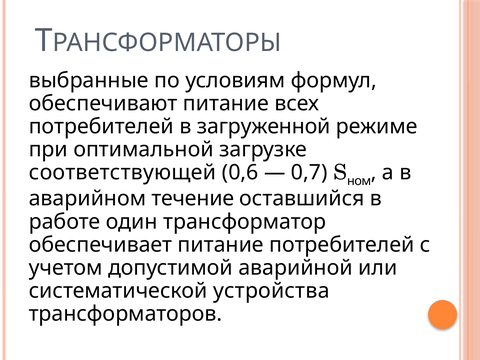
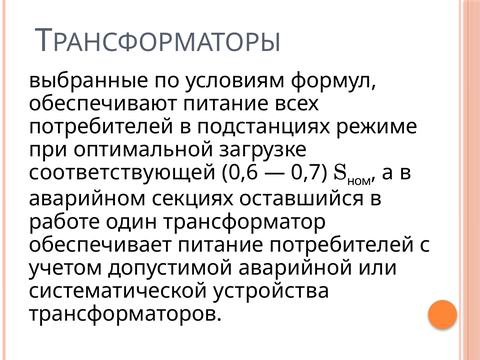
загруженной: загруженной -> подстанциях
течение: течение -> секциях
